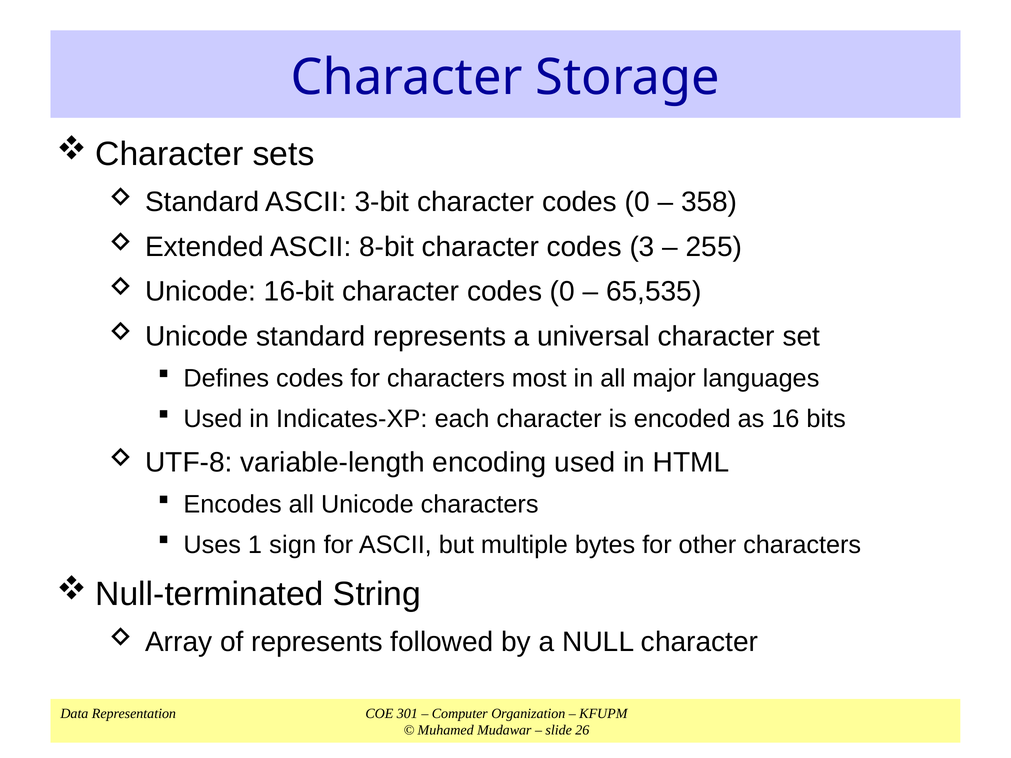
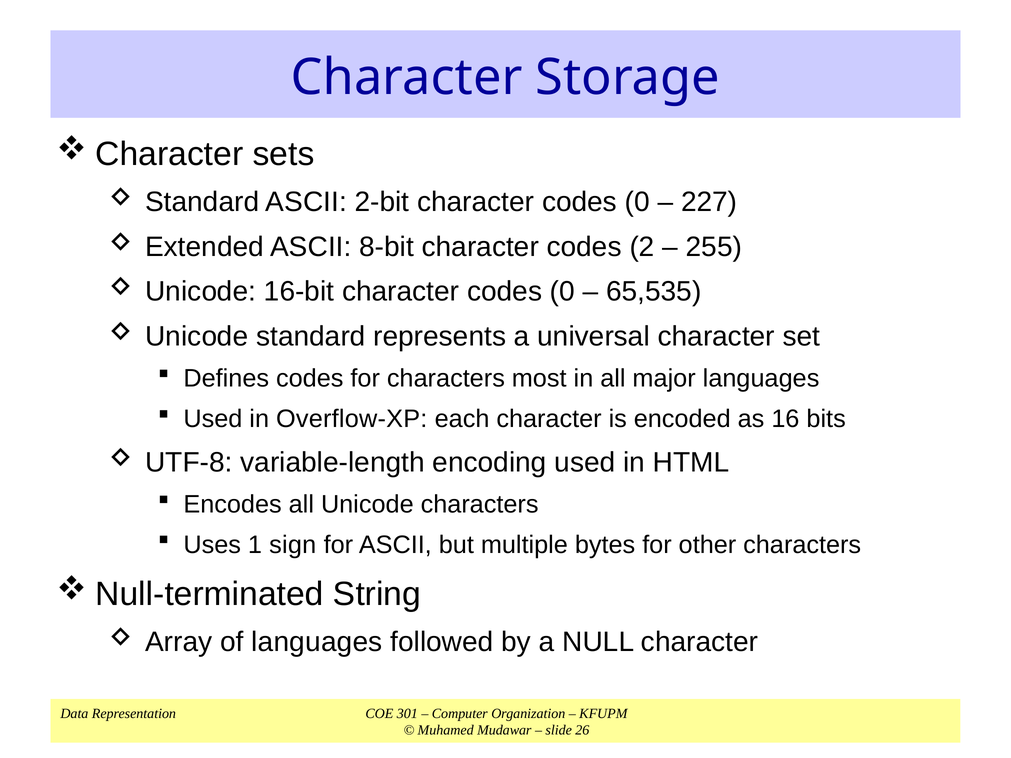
3-bit: 3-bit -> 2-bit
358: 358 -> 227
3: 3 -> 2
Indicates-XP: Indicates-XP -> Overflow-XP
of represents: represents -> languages
